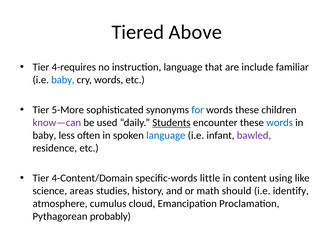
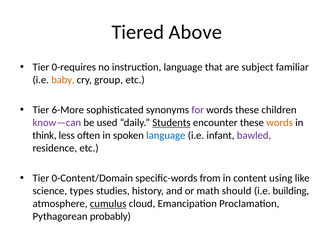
4-requires: 4-requires -> 0-requires
include: include -> subject
baby at (63, 80) colour: blue -> orange
cry words: words -> group
5-More: 5-More -> 6-More
for colour: blue -> purple
words at (280, 123) colour: blue -> orange
baby at (44, 136): baby -> think
4-Content/Domain: 4-Content/Domain -> 0-Content/Domain
little: little -> from
areas: areas -> types
identify: identify -> building
cumulus underline: none -> present
